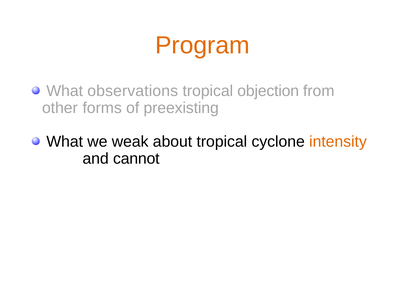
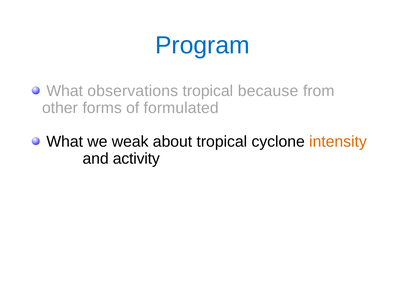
Program colour: orange -> blue
objection: objection -> because
preexisting: preexisting -> formulated
cannot: cannot -> activity
